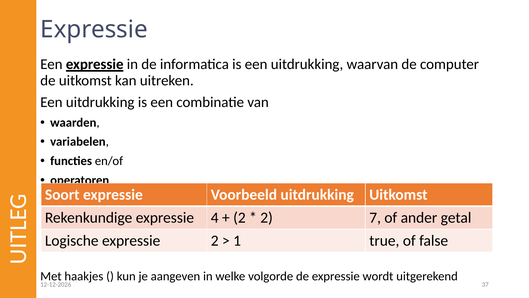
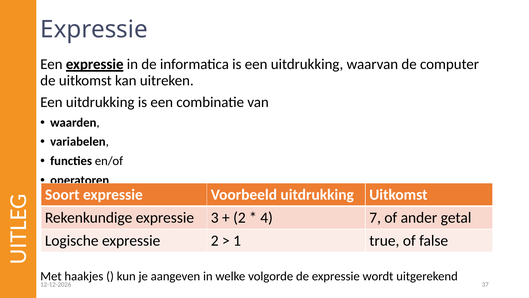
4: 4 -> 3
2 at (267, 217): 2 -> 4
